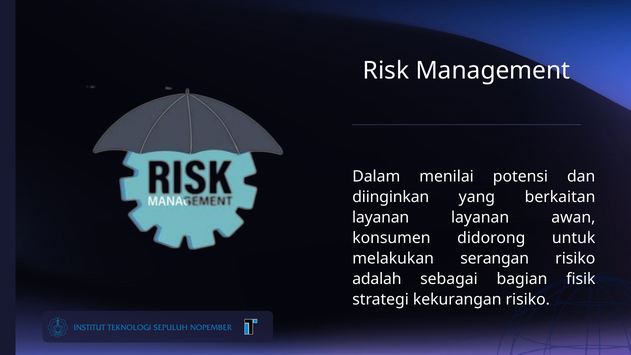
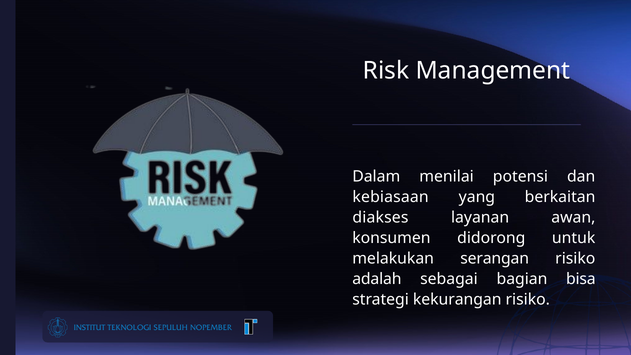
diinginkan: diinginkan -> kebiasaan
layanan at (381, 217): layanan -> diakses
fisik: fisik -> bisa
